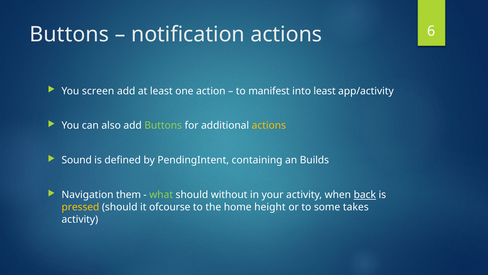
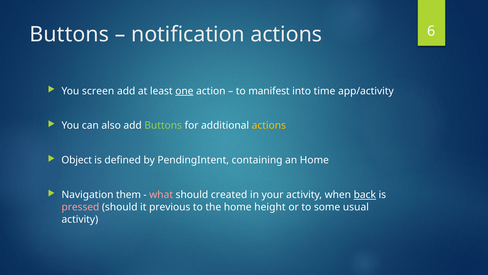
one underline: none -> present
into least: least -> time
Sound: Sound -> Object
an Builds: Builds -> Home
what colour: light green -> pink
without: without -> created
pressed colour: yellow -> pink
ofcourse: ofcourse -> previous
takes: takes -> usual
